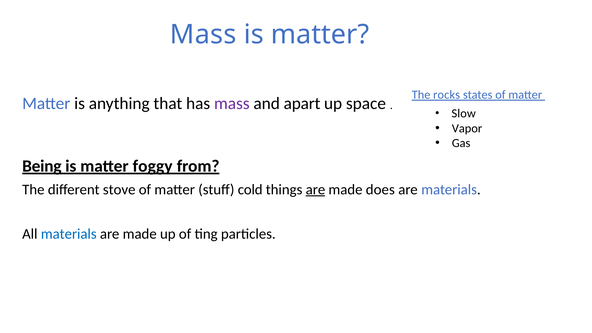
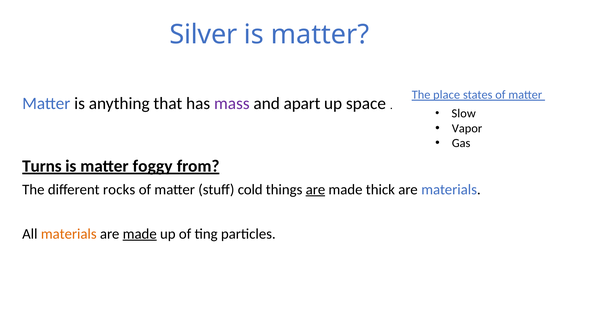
Mass at (203, 34): Mass -> Silver
rocks: rocks -> place
Being: Being -> Turns
stove: stove -> rocks
does: does -> thick
materials at (69, 234) colour: blue -> orange
made at (140, 234) underline: none -> present
